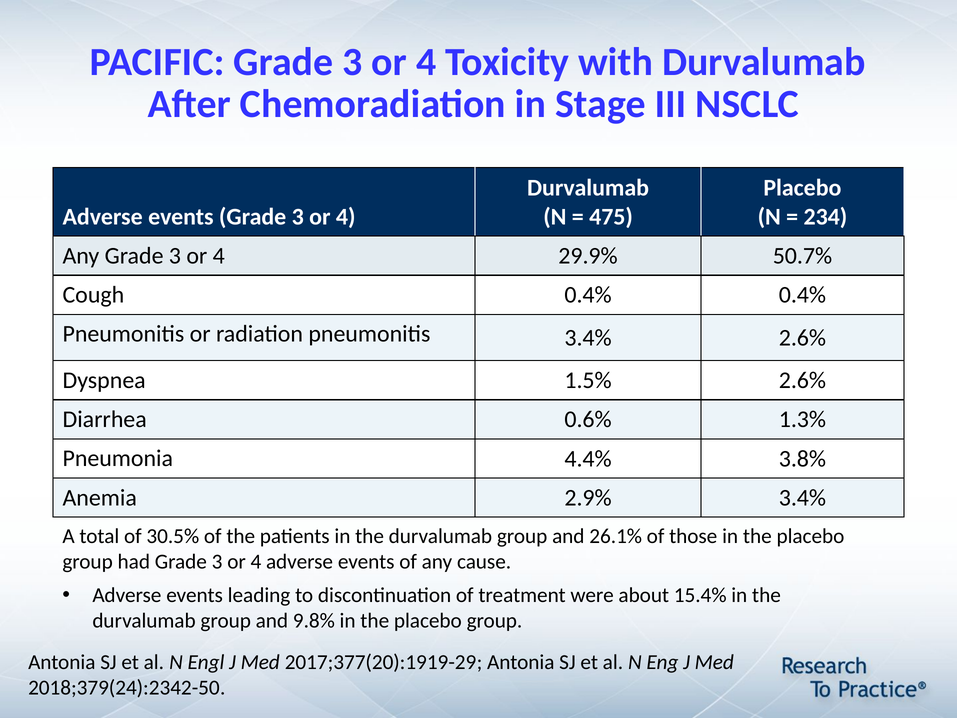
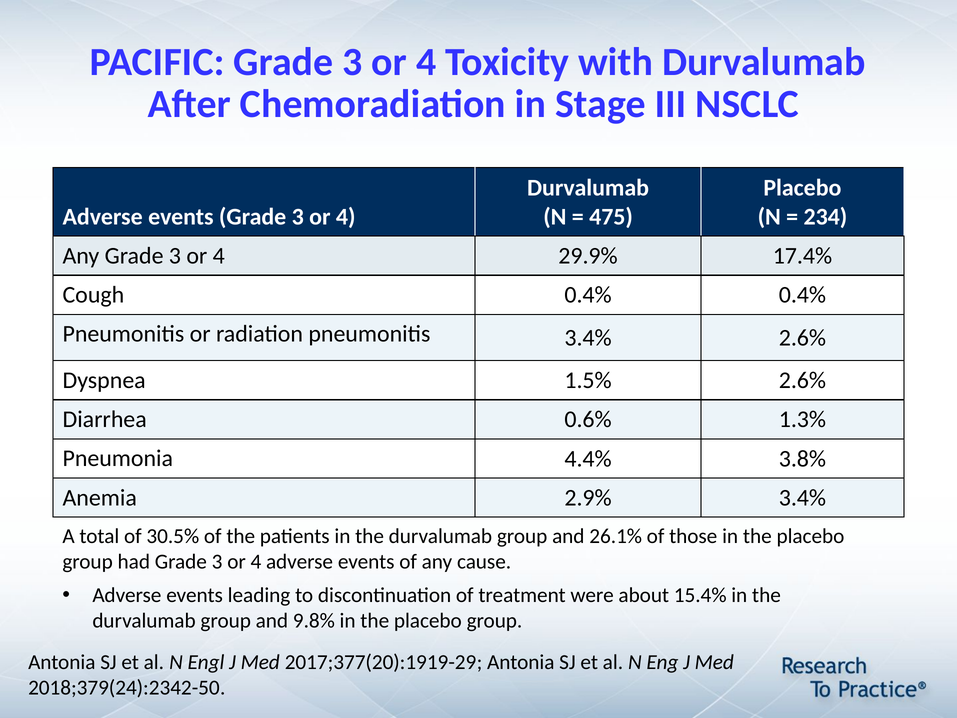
50.7%: 50.7% -> 17.4%
